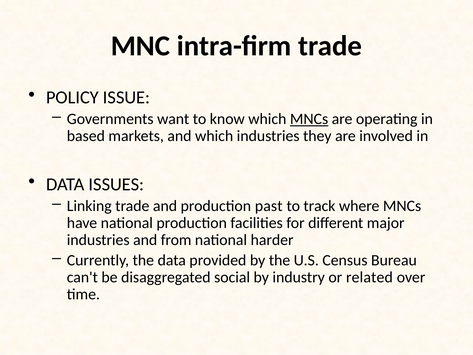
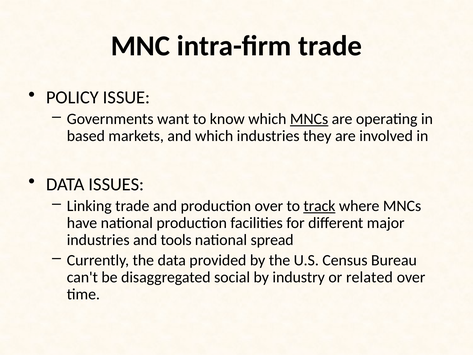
production past: past -> over
track underline: none -> present
from: from -> tools
harder: harder -> spread
